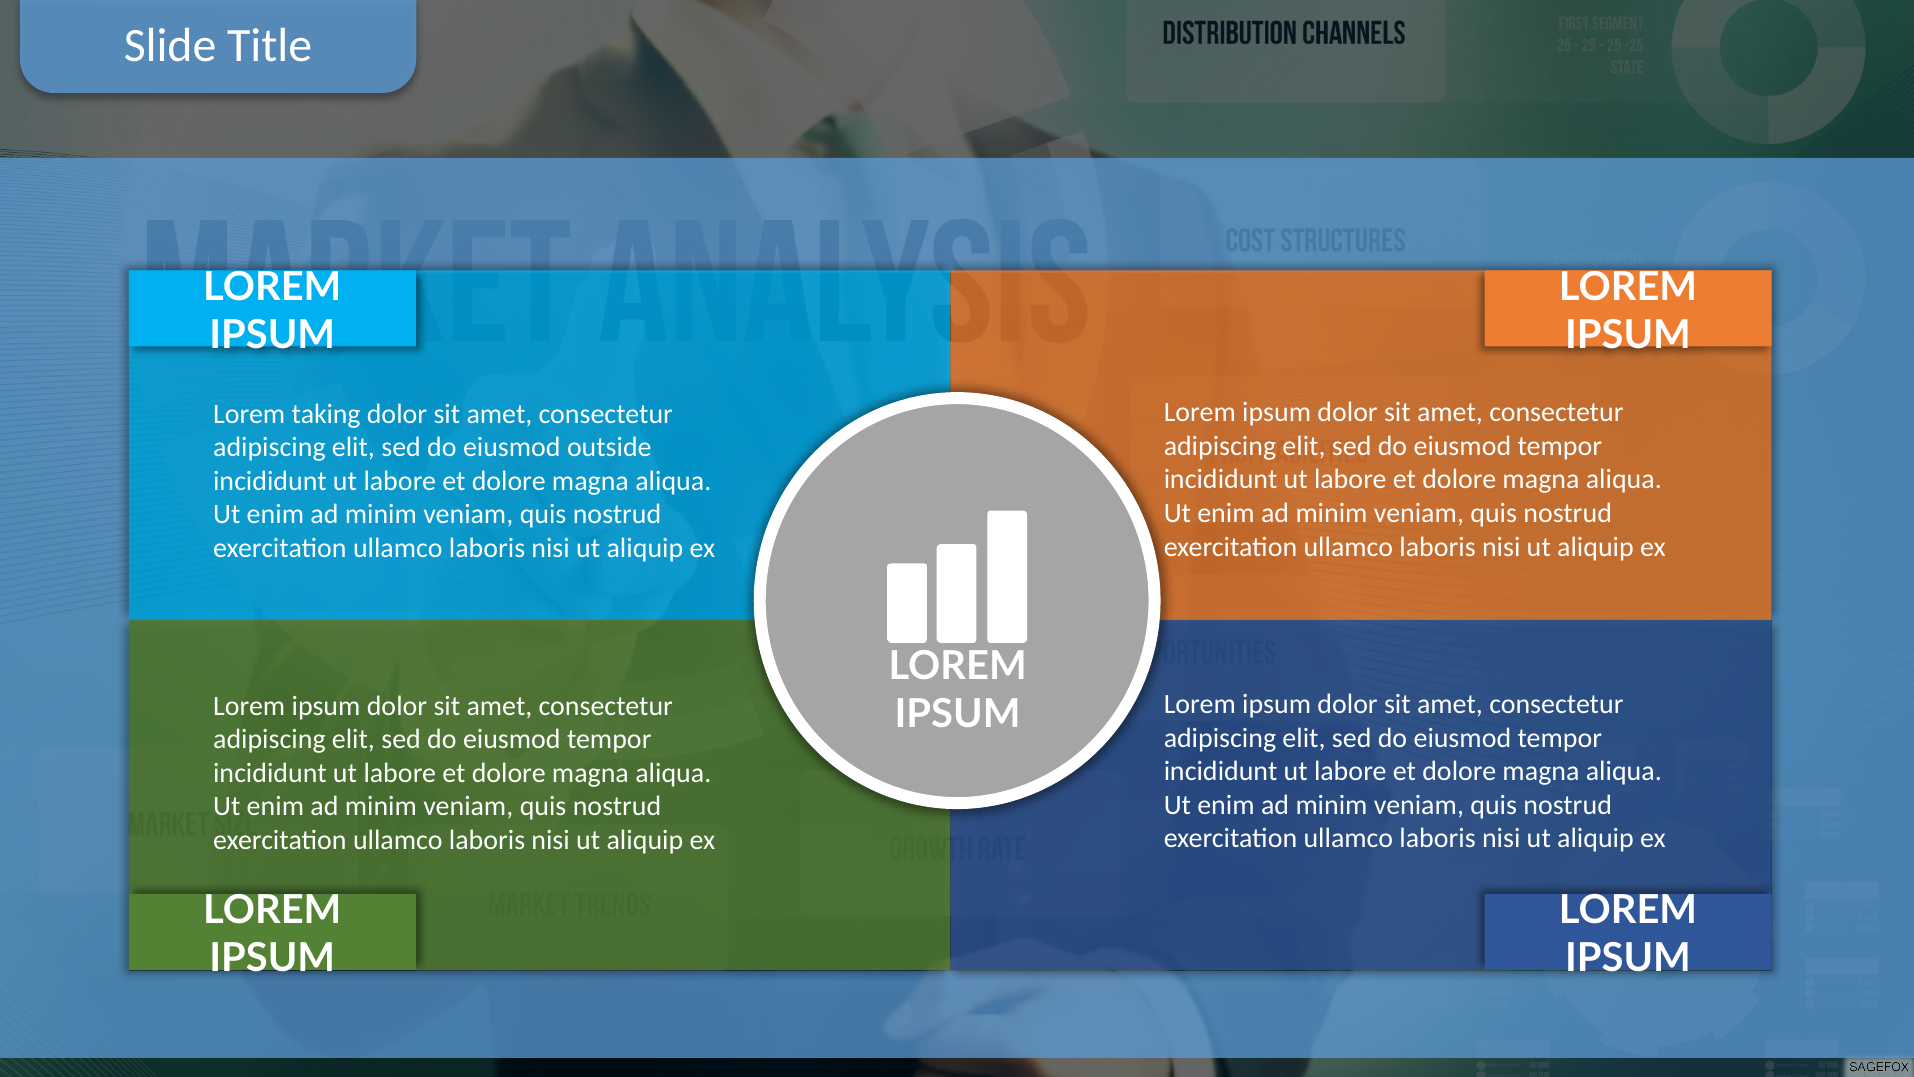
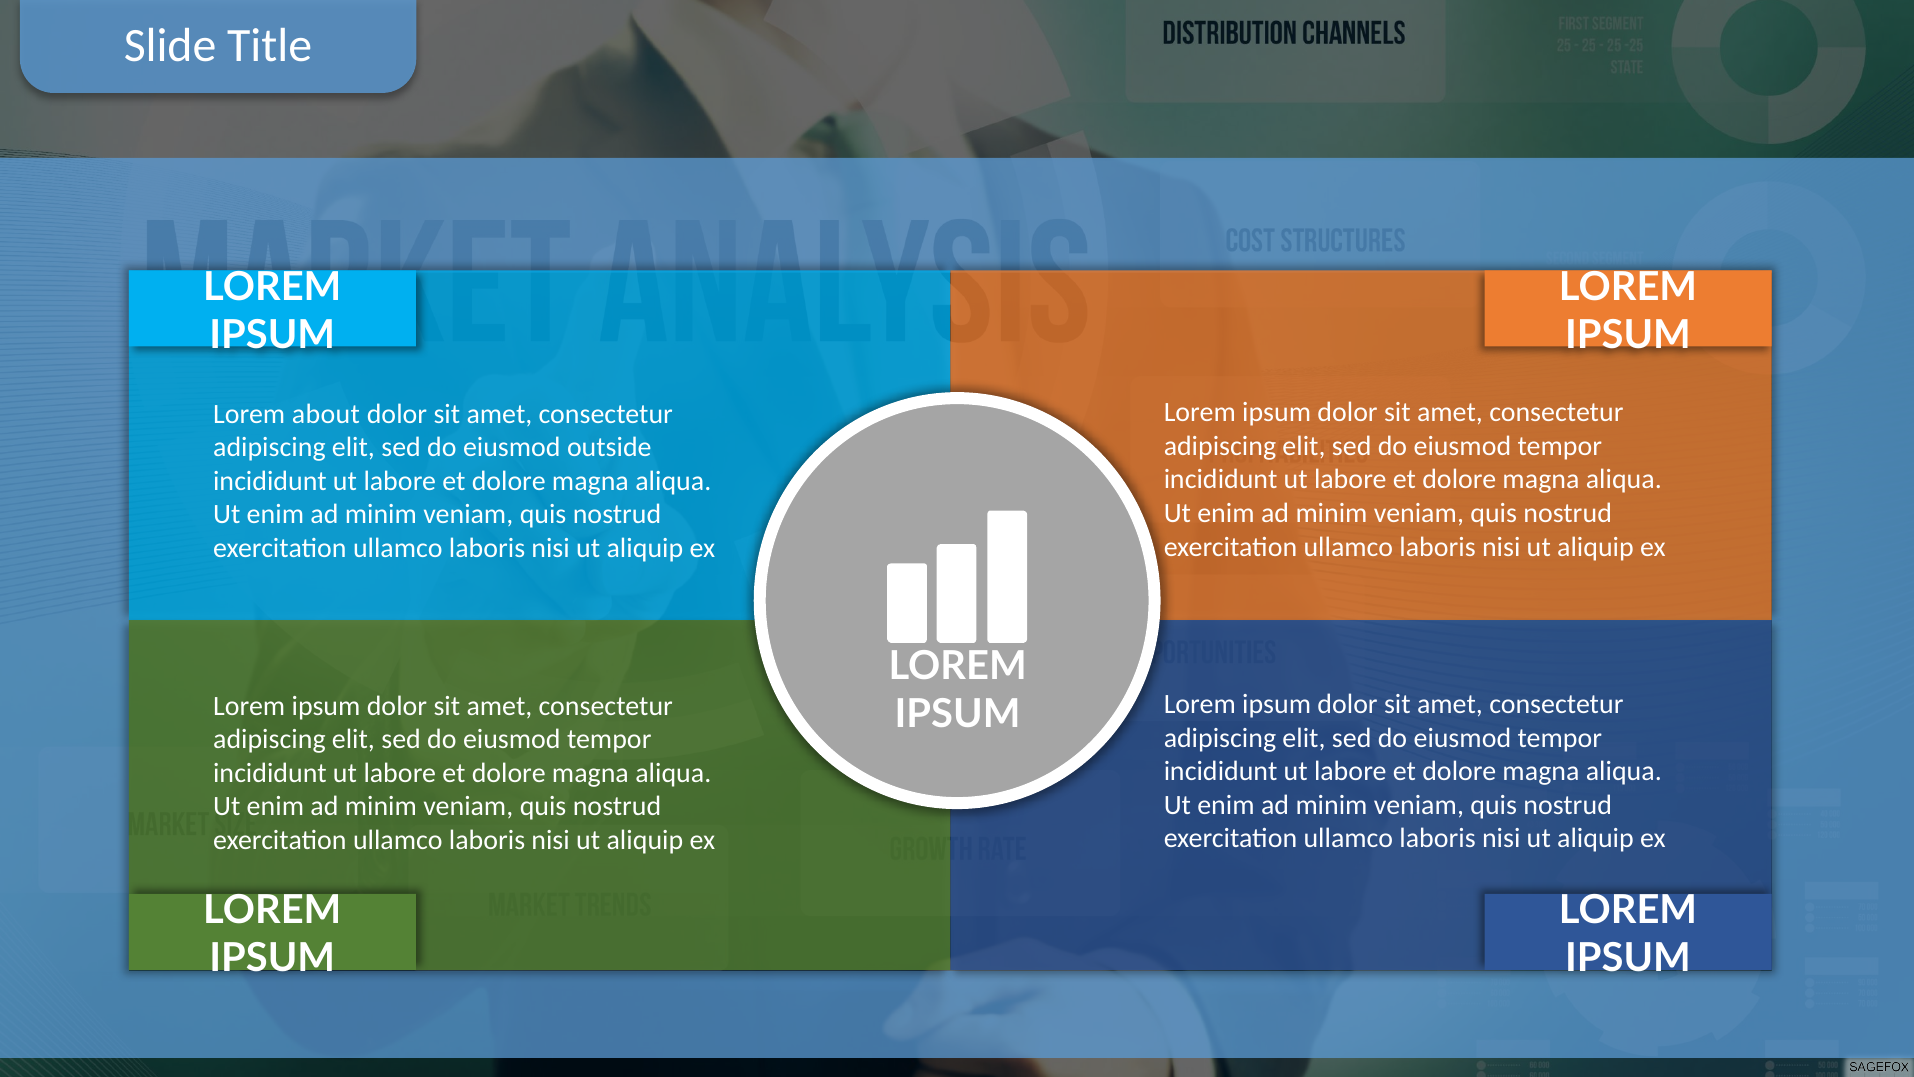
taking: taking -> about
